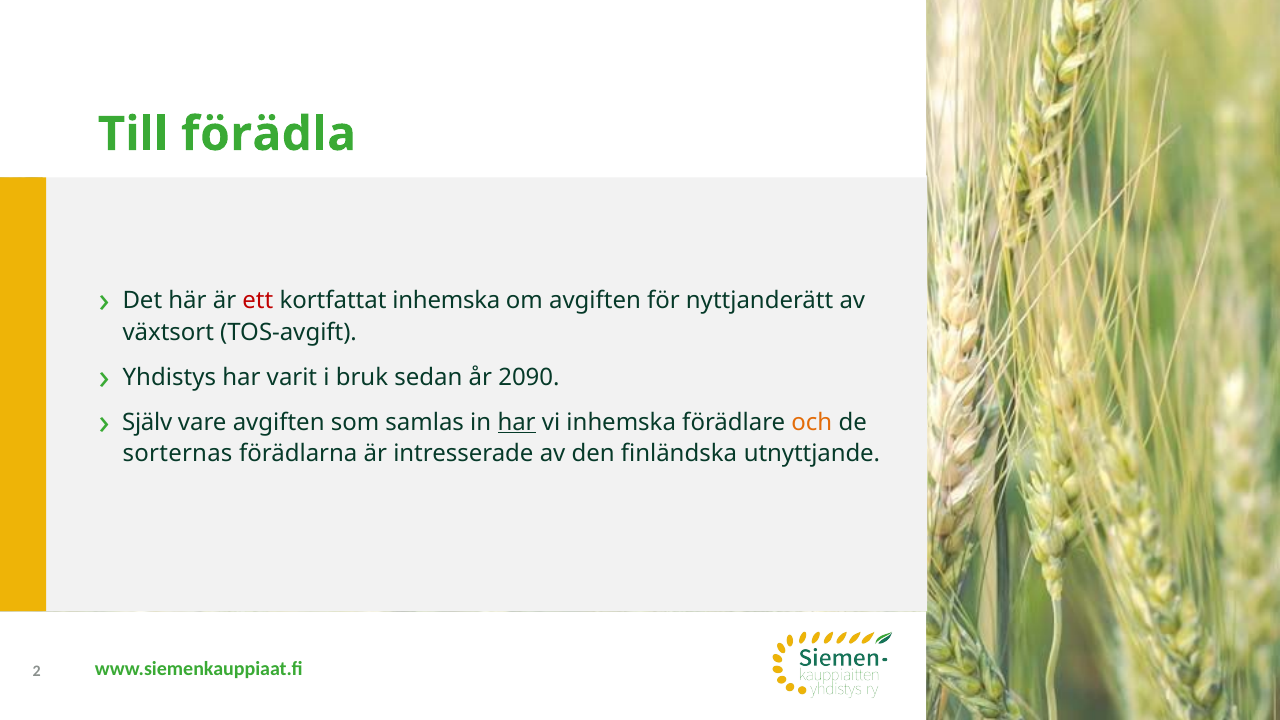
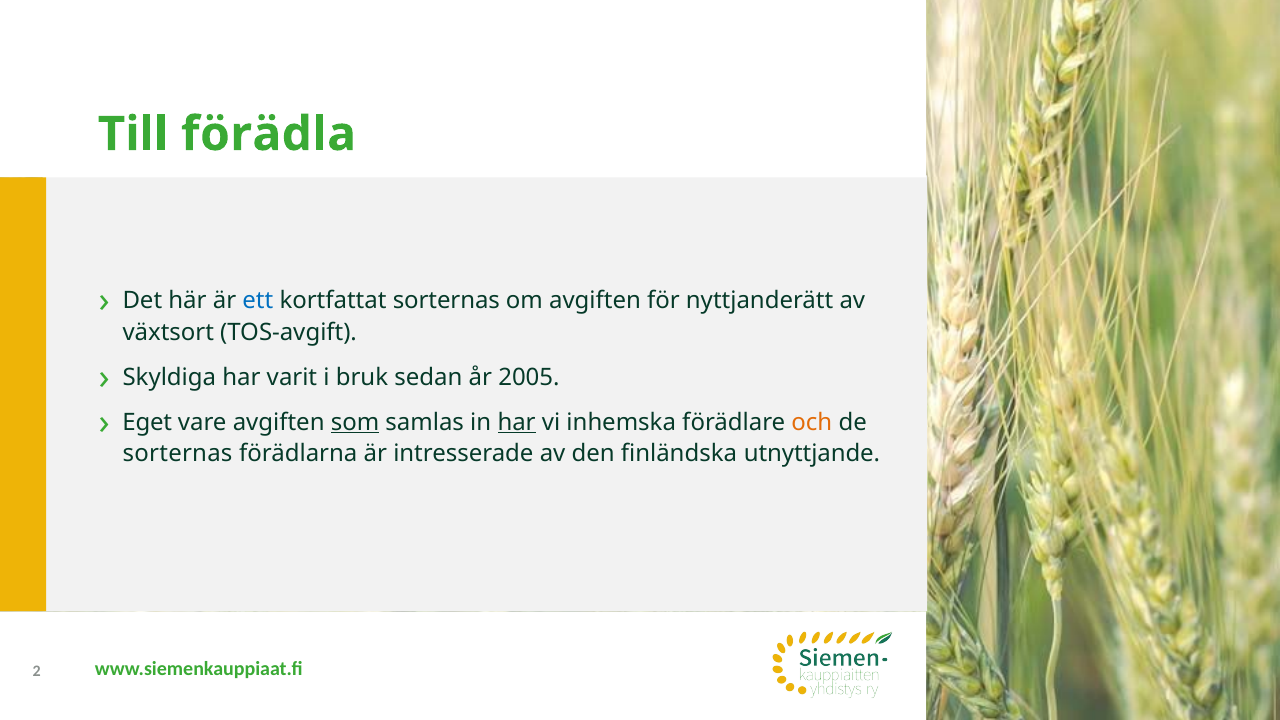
ett colour: red -> blue
kortfattat inhemska: inhemska -> sorternas
Yhdistys: Yhdistys -> Skyldiga
2090: 2090 -> 2005
Själv: Själv -> Eget
som underline: none -> present
